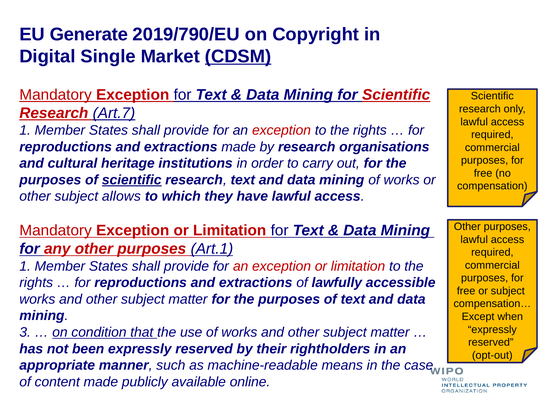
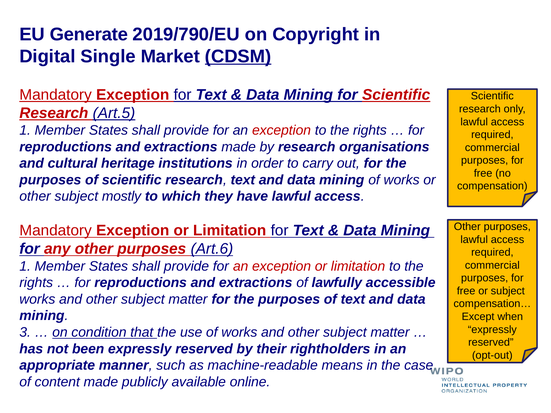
Art.7: Art.7 -> Art.5
scientific at (132, 180) underline: present -> none
allows: allows -> mostly
Art.1: Art.1 -> Art.6
